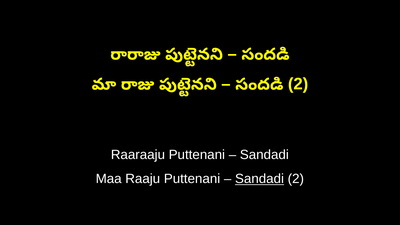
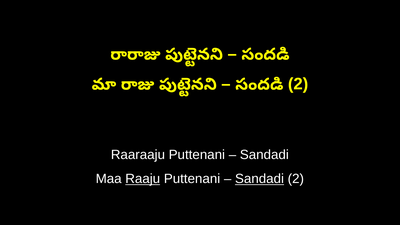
Raaju underline: none -> present
